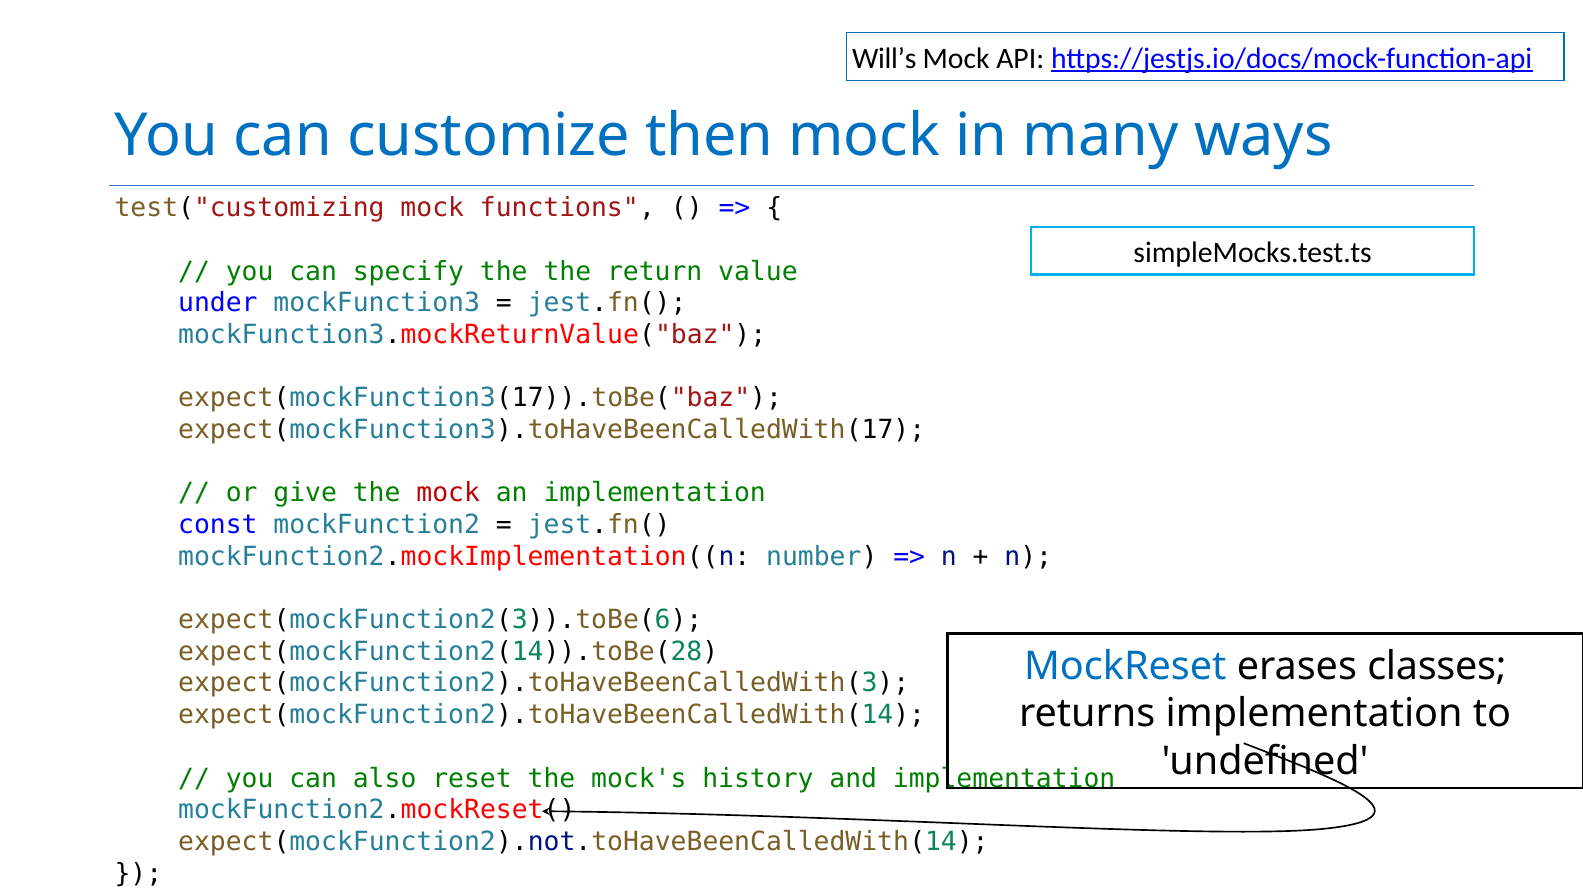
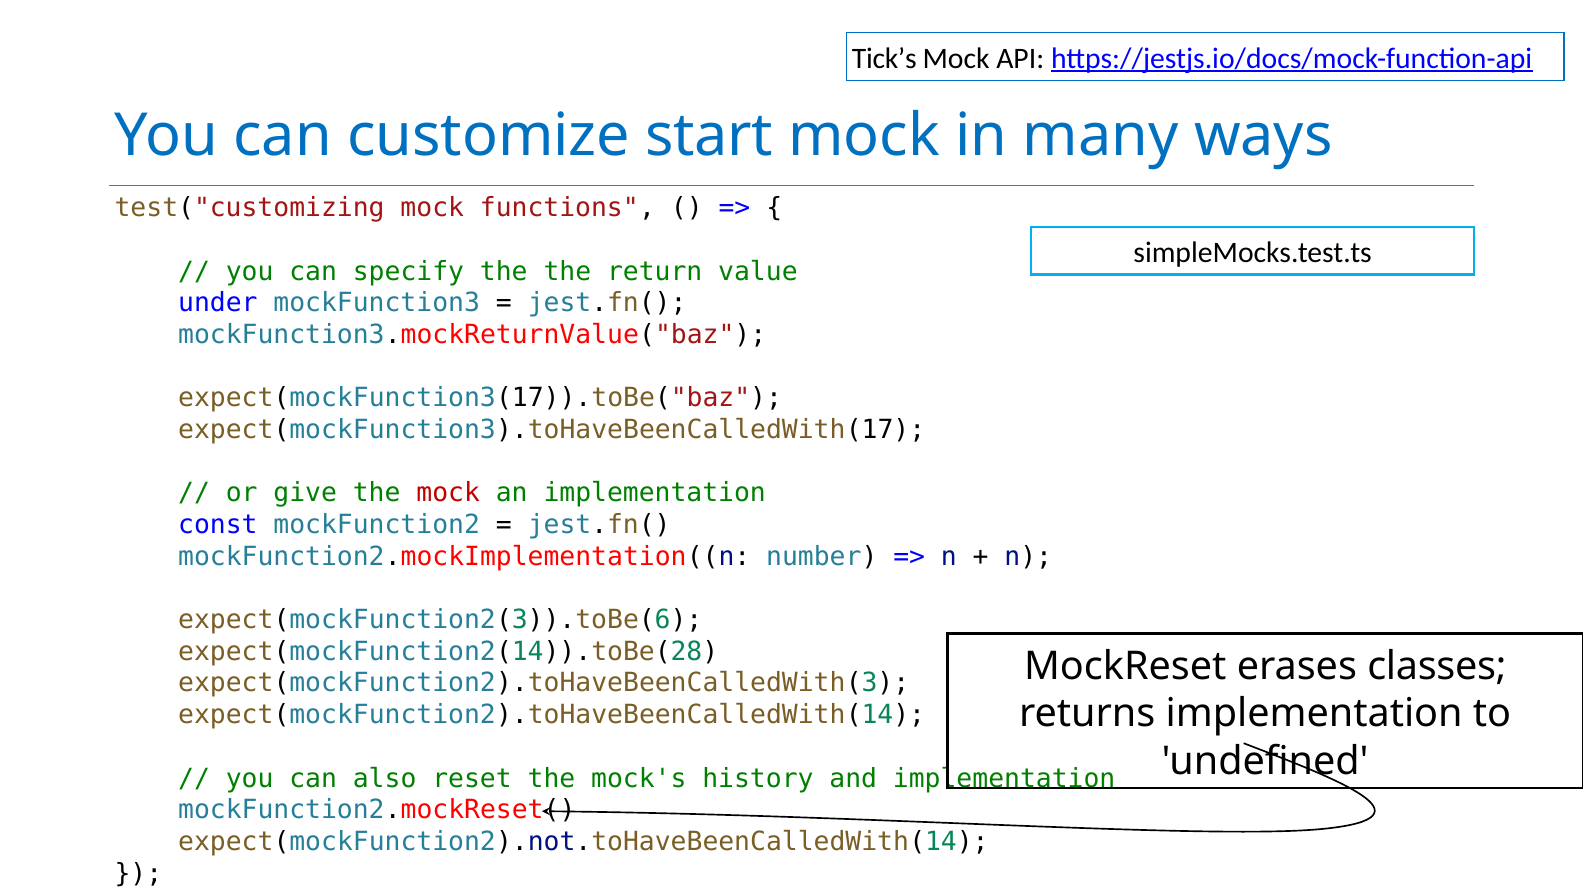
Will’s: Will’s -> Tick’s
then: then -> start
MockReset colour: blue -> black
